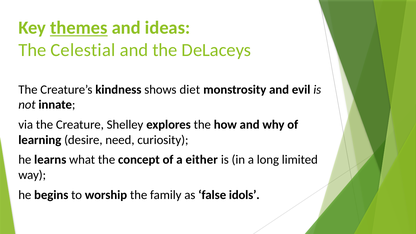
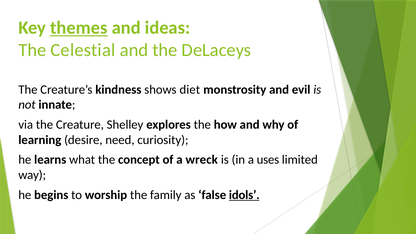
either: either -> wreck
long: long -> uses
idols underline: none -> present
